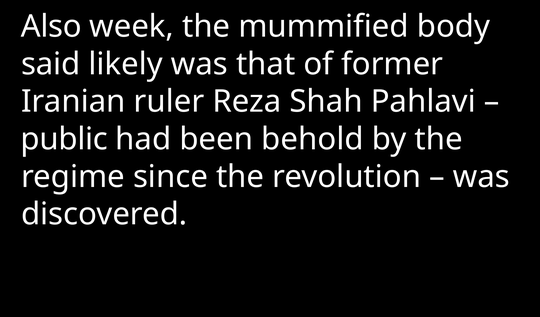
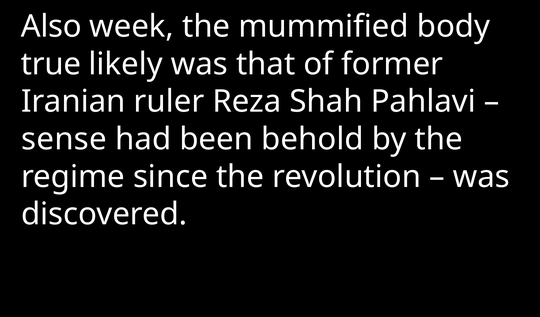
said: said -> true
public: public -> sense
